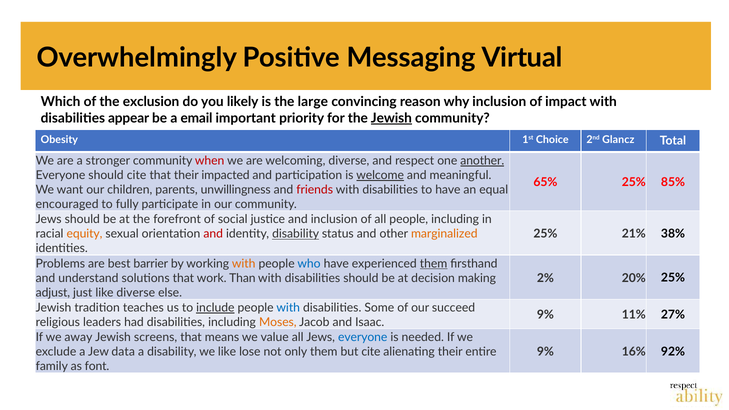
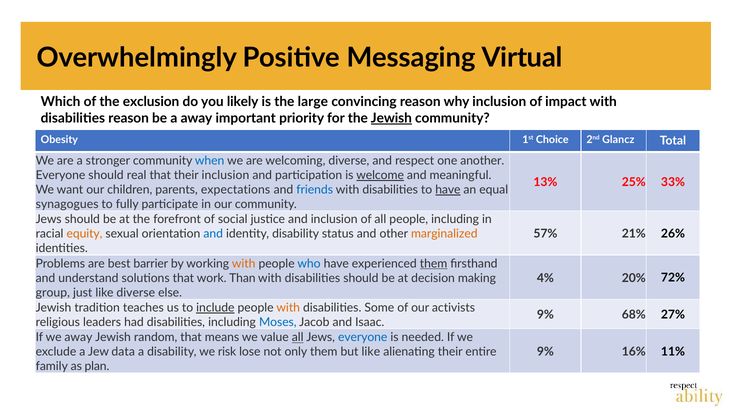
disabilities appear: appear -> reason
a email: email -> away
when colour: red -> blue
another underline: present -> none
should cite: cite -> real
their impacted: impacted -> inclusion
65%: 65% -> 13%
85%: 85% -> 33%
unwillingness: unwillingness -> expectations
friends colour: red -> blue
have at (448, 190) underline: none -> present
encouraged: encouraged -> synagogues
25% at (545, 234): 25% -> 57%
38%: 38% -> 26%
and at (213, 234) colour: red -> blue
disability at (296, 234) underline: present -> none
2%: 2% -> 4%
20% 25%: 25% -> 72%
adjust: adjust -> group
with at (288, 308) colour: blue -> orange
succeed: succeed -> activists
11%: 11% -> 68%
Moses colour: orange -> blue
screens: screens -> random
all at (298, 337) underline: none -> present
92%: 92% -> 11%
we like: like -> risk
but cite: cite -> like
font: font -> plan
